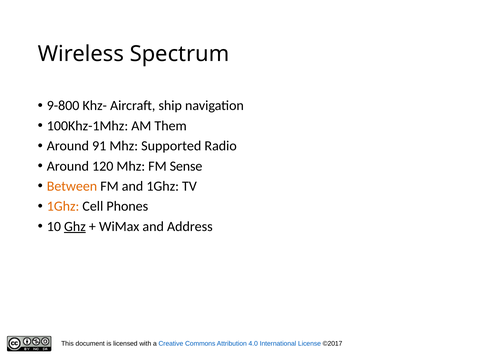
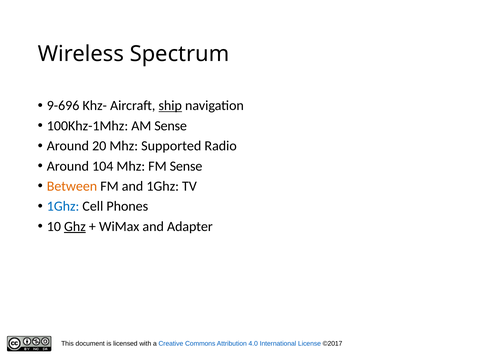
9-800: 9-800 -> 9-696
ship underline: none -> present
AM Them: Them -> Sense
91: 91 -> 20
120: 120 -> 104
1Ghz at (63, 206) colour: orange -> blue
Address: Address -> Adapter
